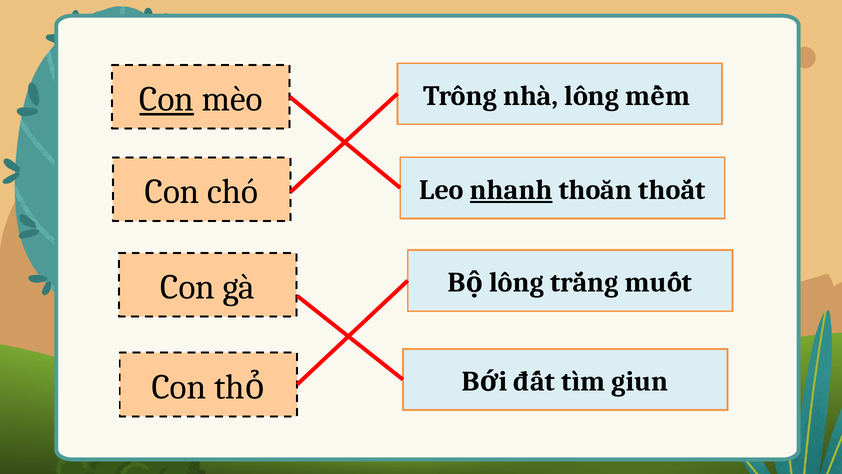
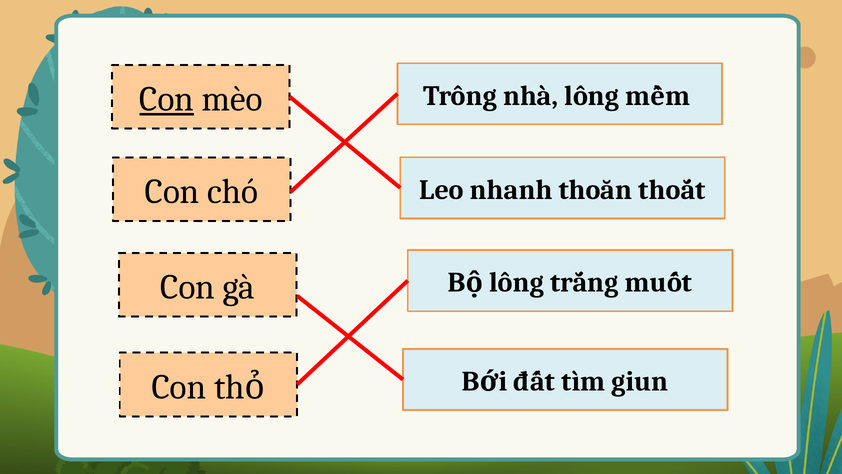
nhanh underline: present -> none
